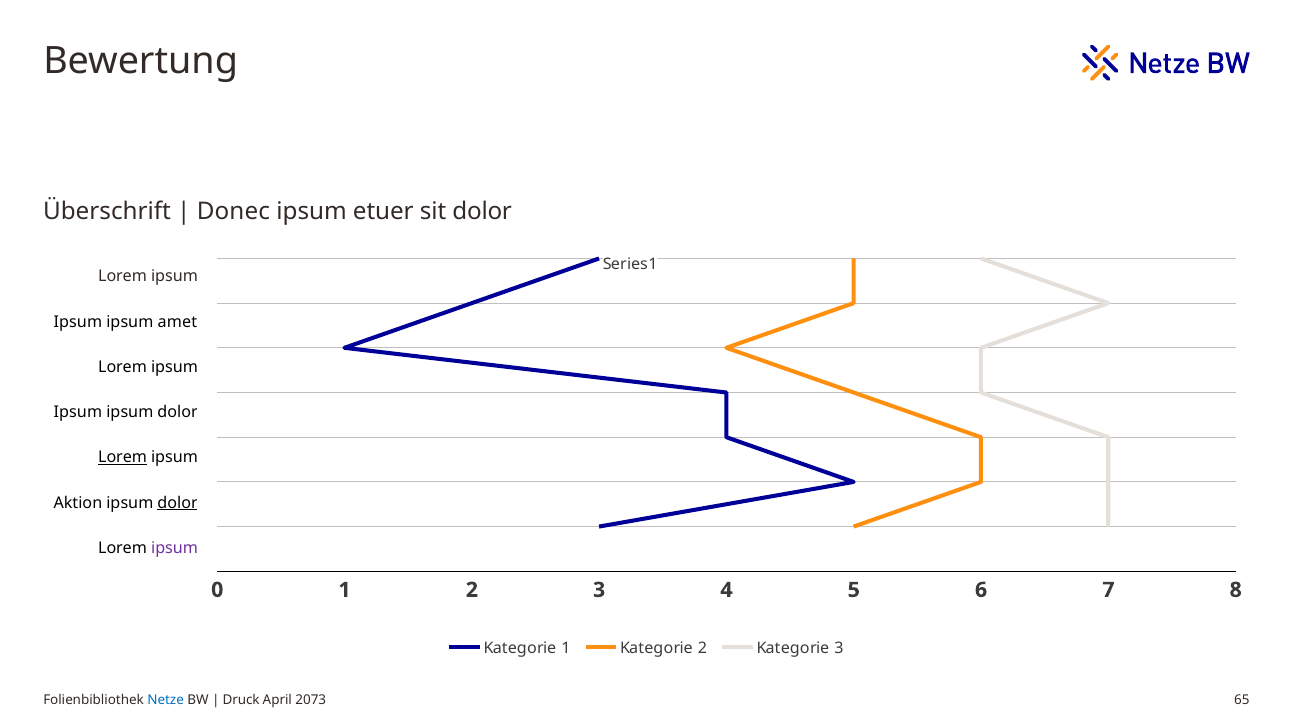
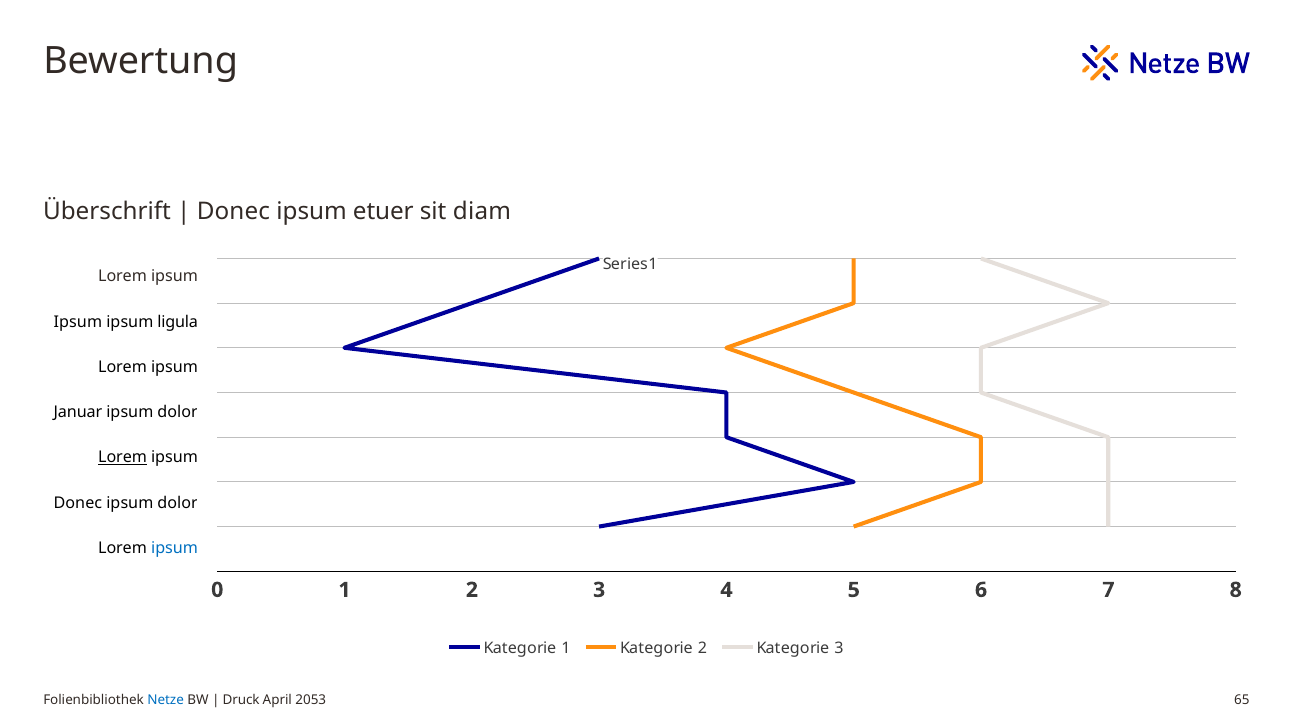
sit dolor: dolor -> diam
amet: amet -> ligula
Ipsum at (78, 412): Ipsum -> Januar
Aktion at (78, 503): Aktion -> Donec
dolor at (178, 503) underline: present -> none
ipsum at (175, 548) colour: purple -> blue
2073: 2073 -> 2053
